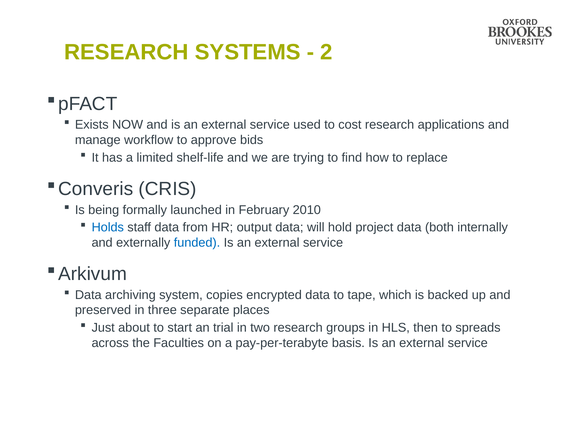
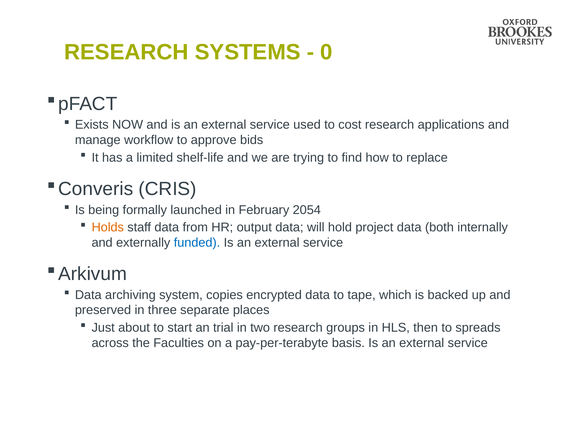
2: 2 -> 0
2010: 2010 -> 2054
Holds colour: blue -> orange
